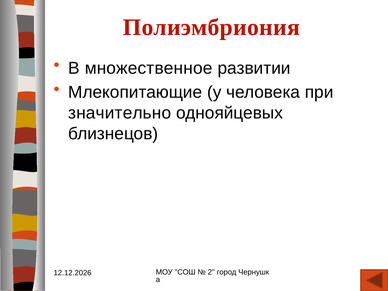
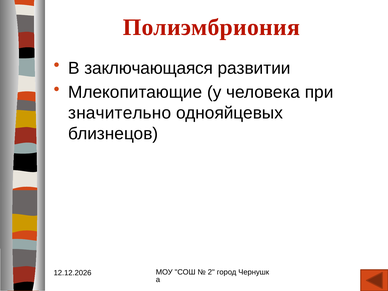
множественное: множественное -> заключающаяся
